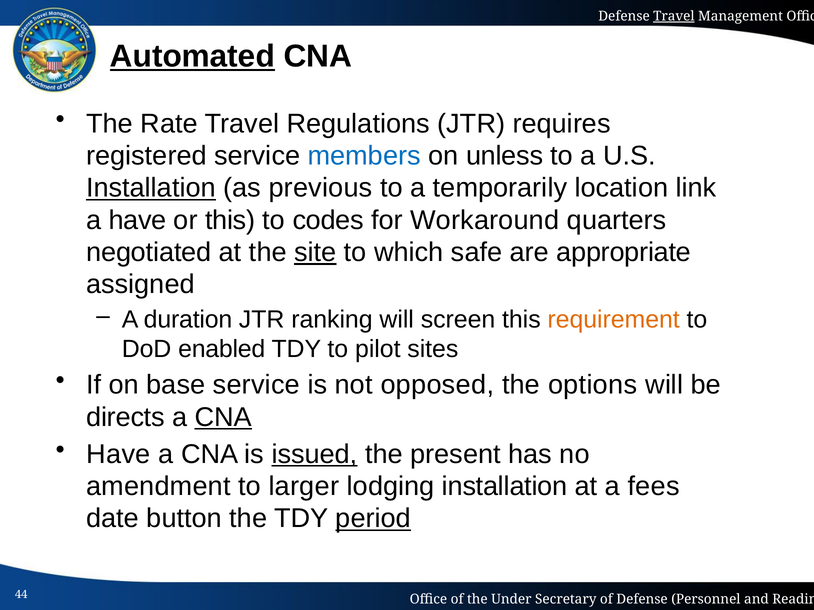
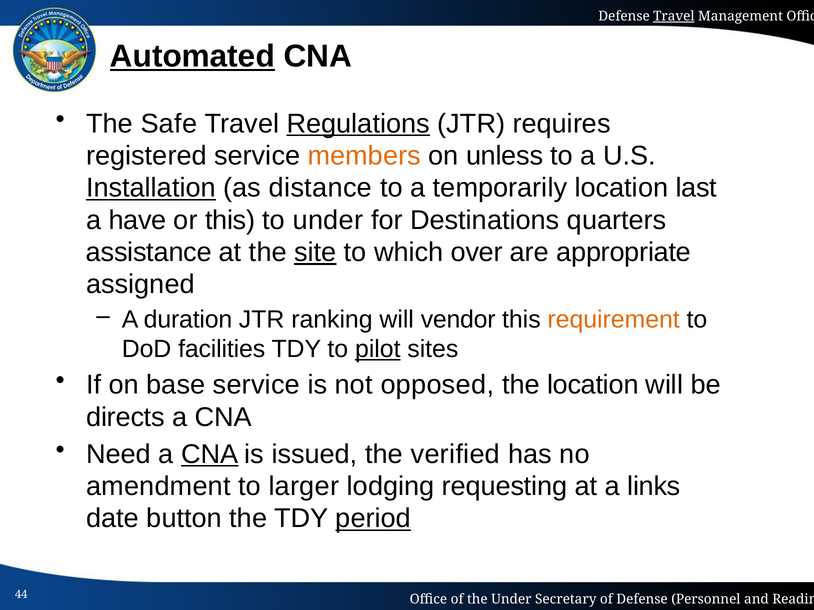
Rate: Rate -> Safe
Regulations underline: none -> present
members colour: blue -> orange
previous: previous -> distance
link: link -> last
to codes: codes -> under
Workaround: Workaround -> Destinations
negotiated: negotiated -> assistance
safe: safe -> over
screen: screen -> vendor
enabled: enabled -> facilities
pilot underline: none -> present
the options: options -> location
CNA at (223, 417) underline: present -> none
Have at (118, 455): Have -> Need
CNA at (210, 455) underline: none -> present
issued underline: present -> none
present: present -> verified
lodging installation: installation -> requesting
fees: fees -> links
